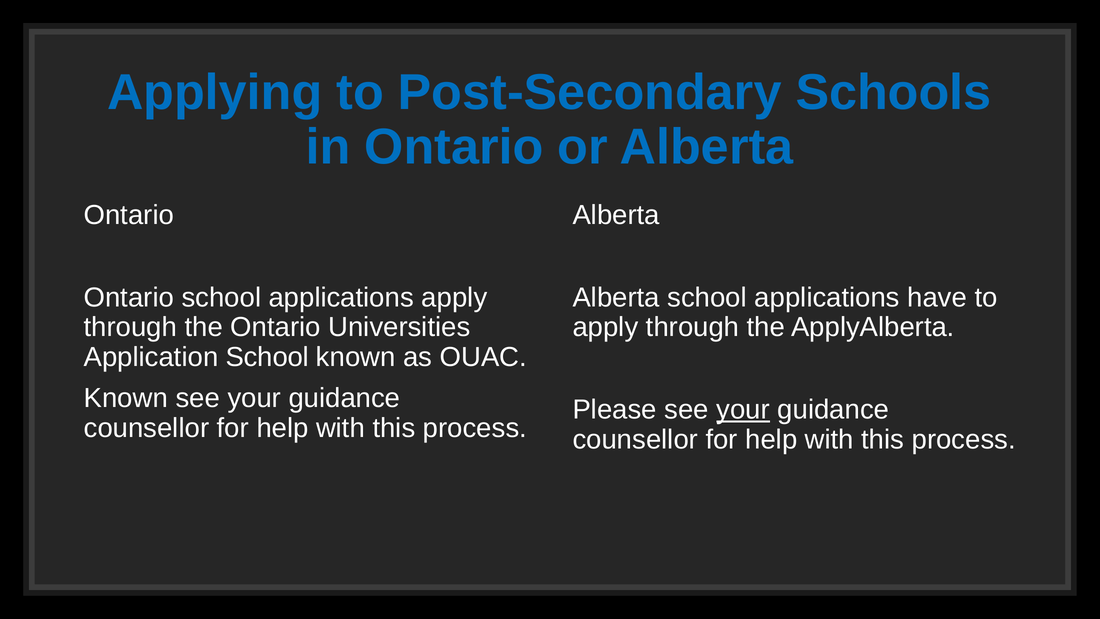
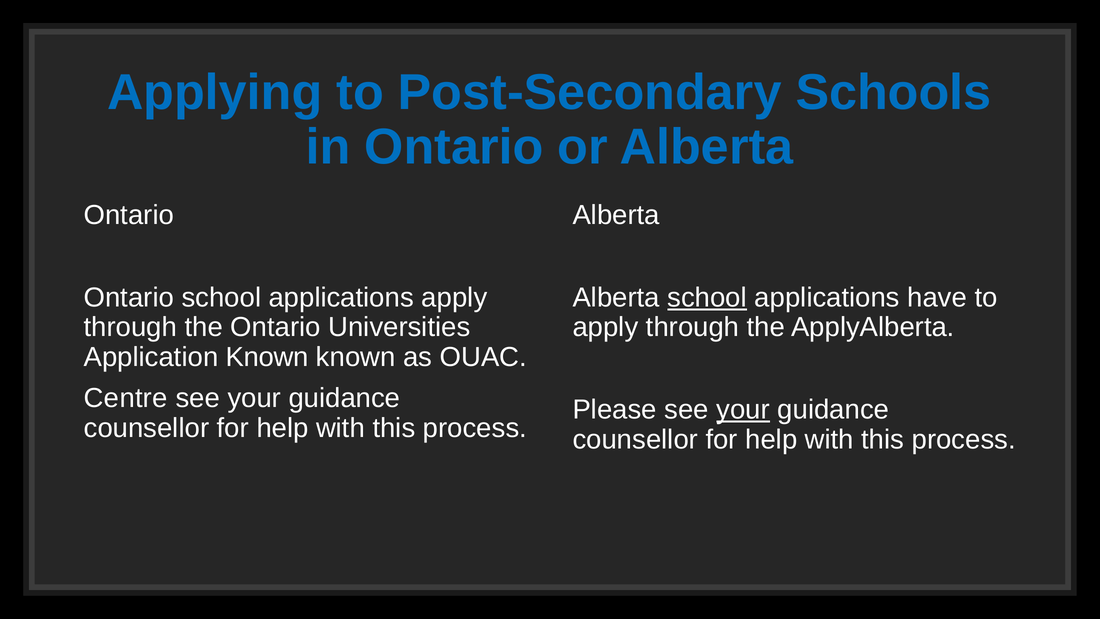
school at (707, 298) underline: none -> present
Application School: School -> Known
Known at (126, 398): Known -> Centre
